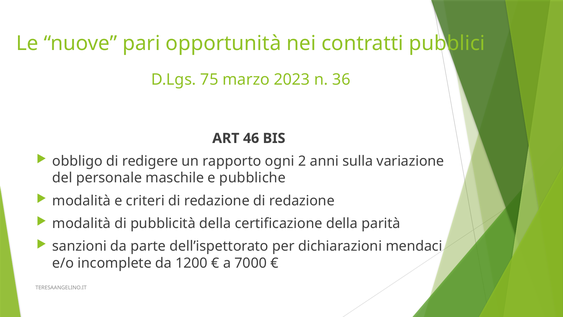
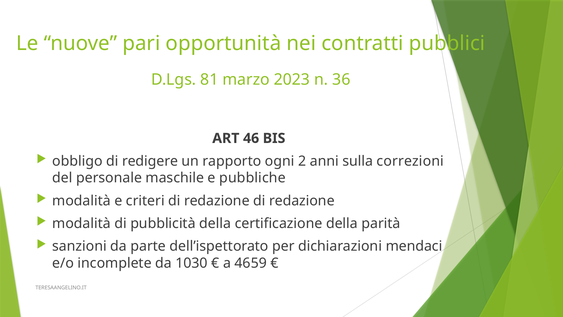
75: 75 -> 81
variazione: variazione -> correzioni
1200: 1200 -> 1030
7000: 7000 -> 4659
